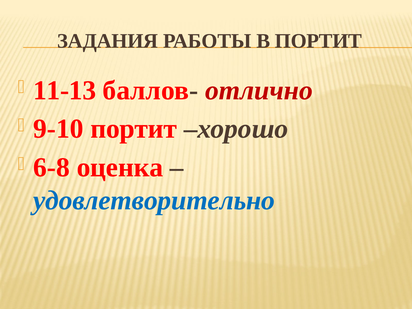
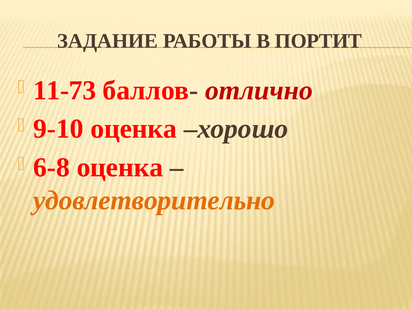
ЗАДАНИЯ: ЗАДАНИЯ -> ЗАДАНИЕ
11-13: 11-13 -> 11-73
9-10 портит: портит -> оценка
удовлетворительно colour: blue -> orange
